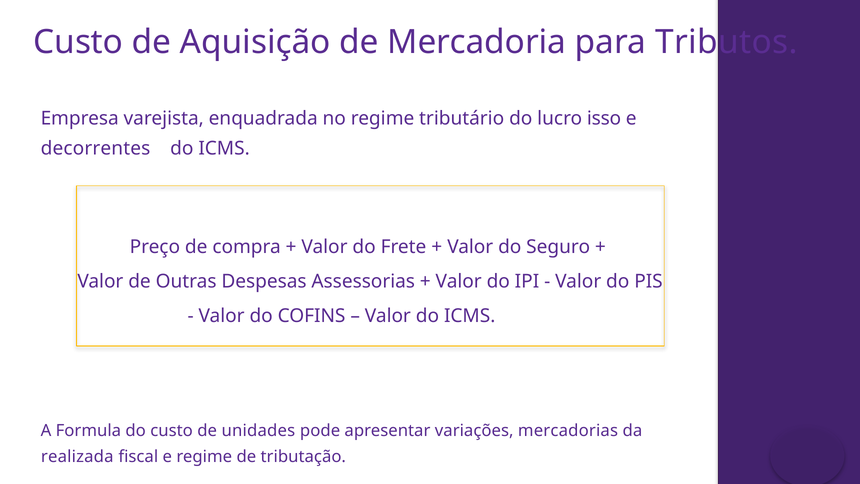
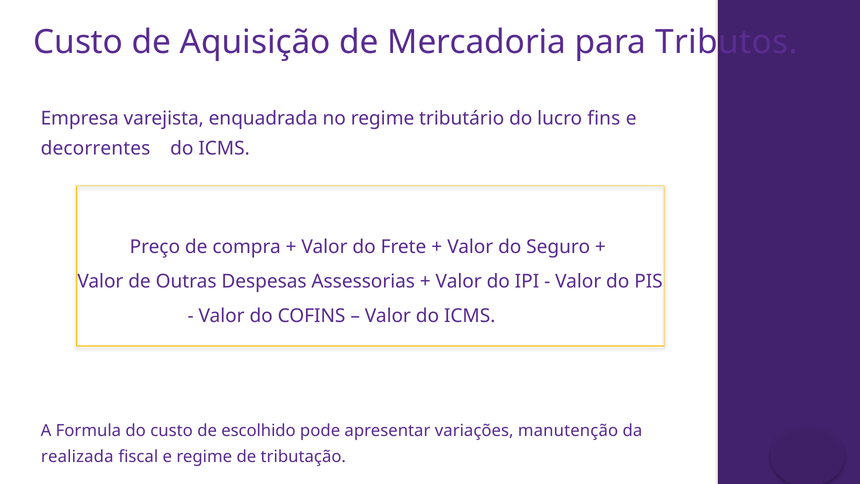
isso: isso -> fins
unidades: unidades -> escolhido
mercadorias: mercadorias -> manutenção
